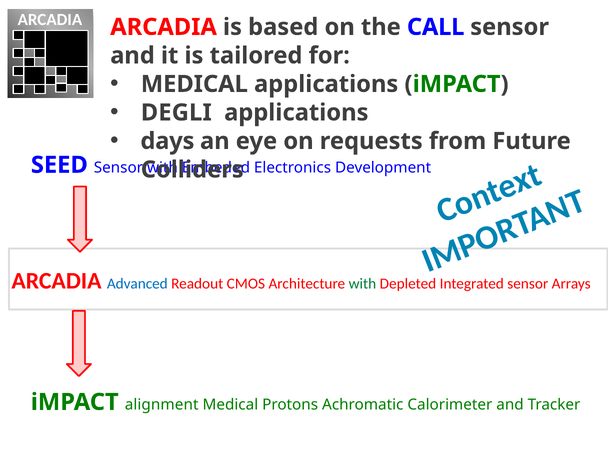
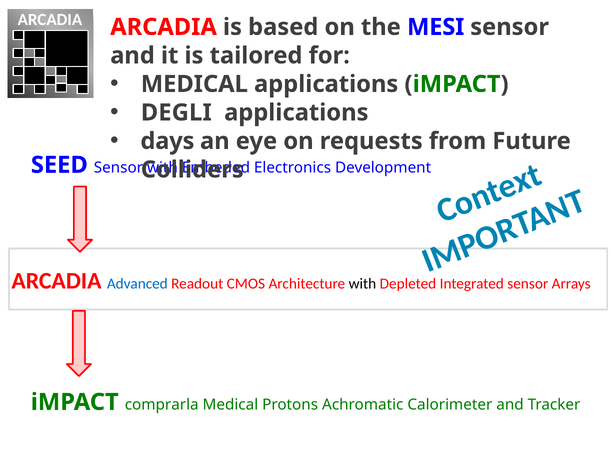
CALL: CALL -> MESI
with at (362, 284) colour: green -> black
alignment: alignment -> comprarla
